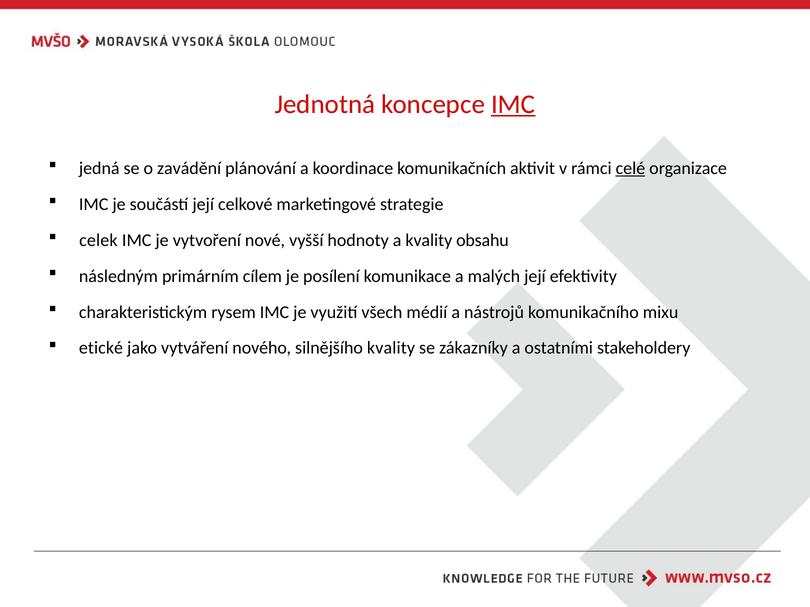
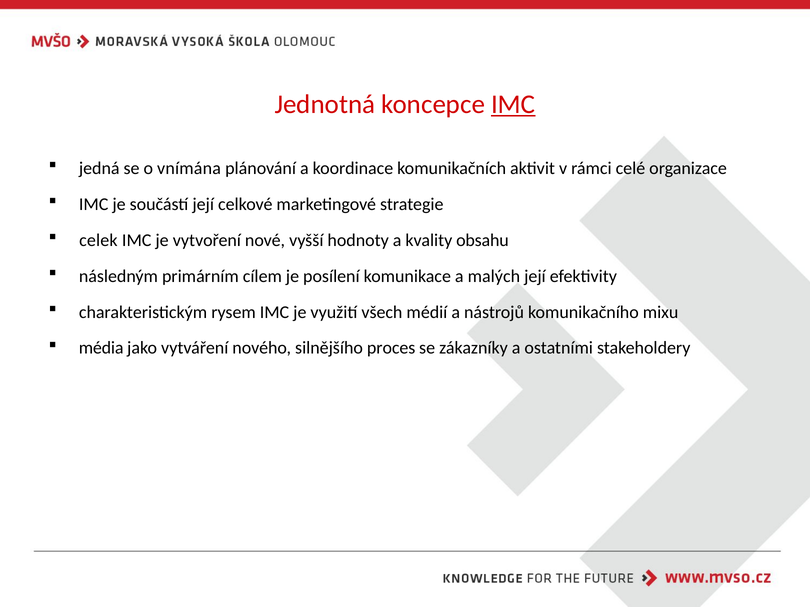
zavádění: zavádění -> vnímána
celé underline: present -> none
etické: etické -> média
silnějšího kvality: kvality -> proces
